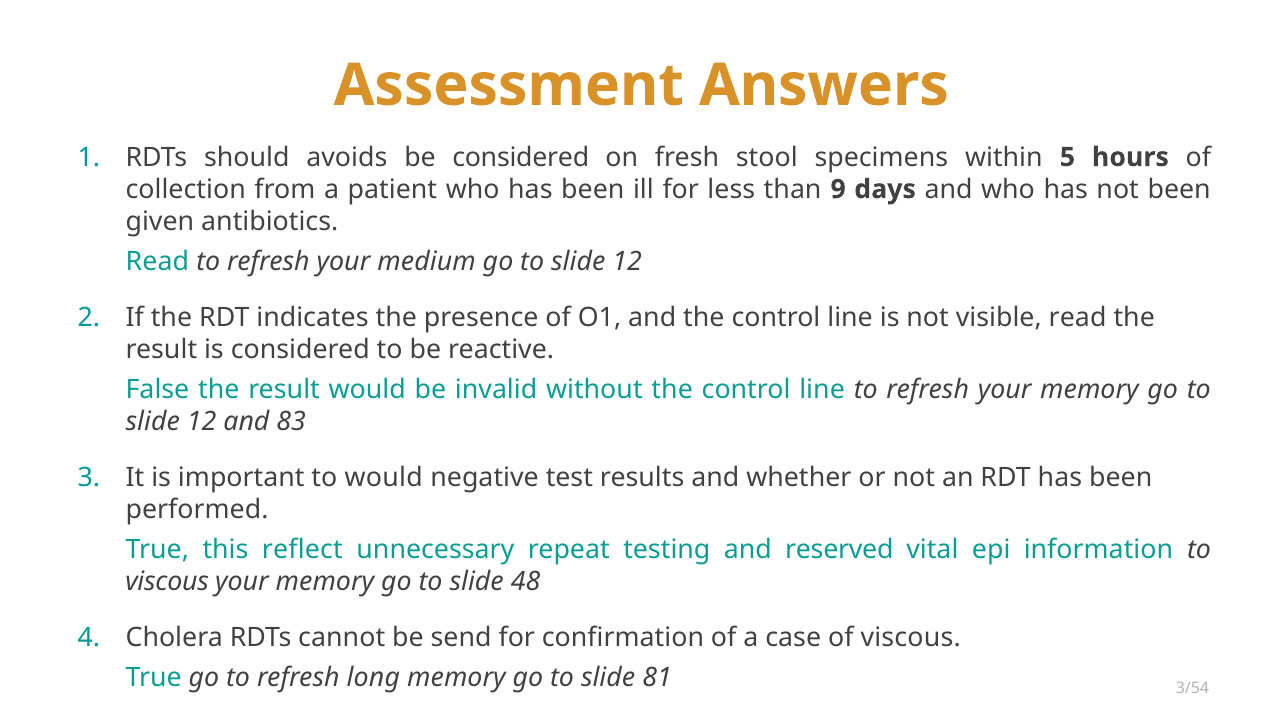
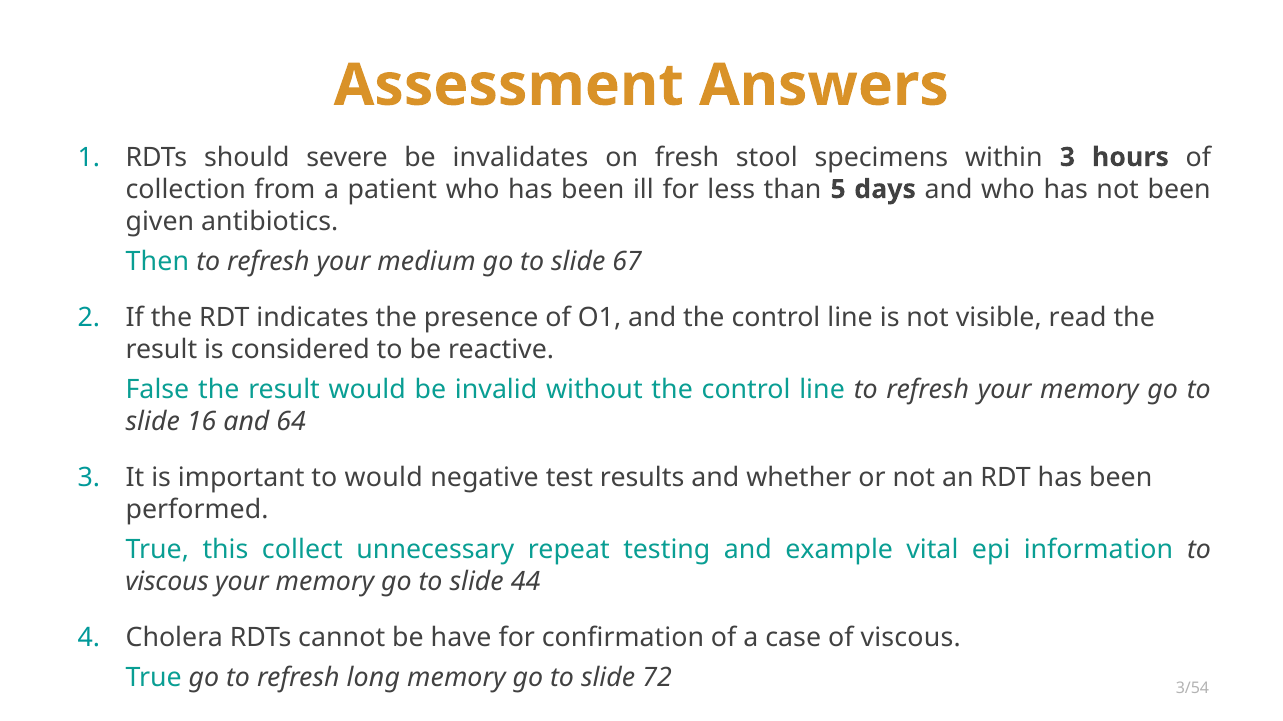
avoids: avoids -> severe
be considered: considered -> invalidates
within 5: 5 -> 3
9: 9 -> 5
Read at (157, 262): Read -> Then
12 at (627, 262): 12 -> 67
12 at (202, 422): 12 -> 16
83: 83 -> 64
reflect: reflect -> collect
reserved: reserved -> example
48: 48 -> 44
send: send -> have
81: 81 -> 72
